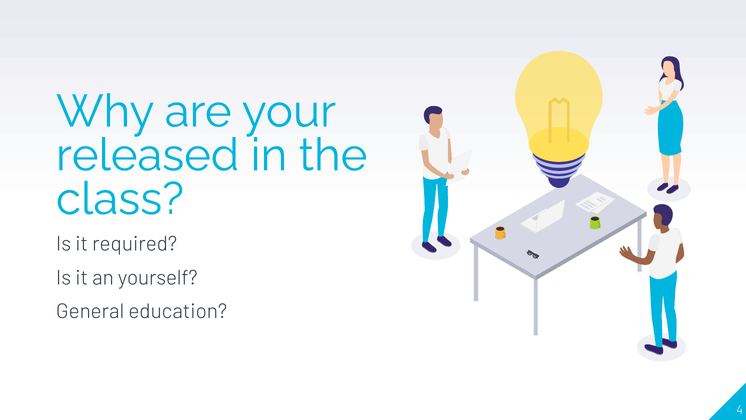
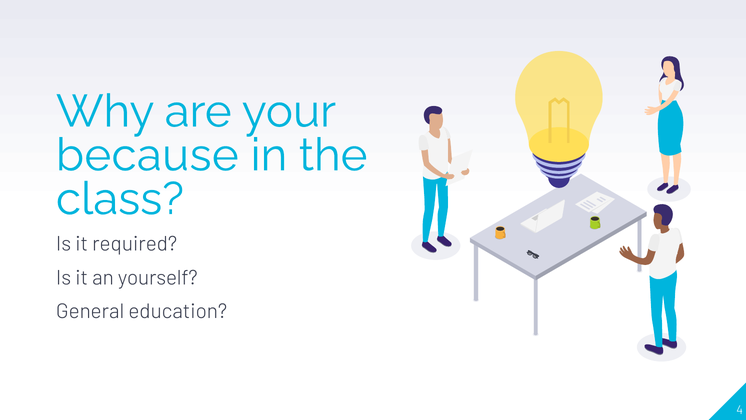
released: released -> because
